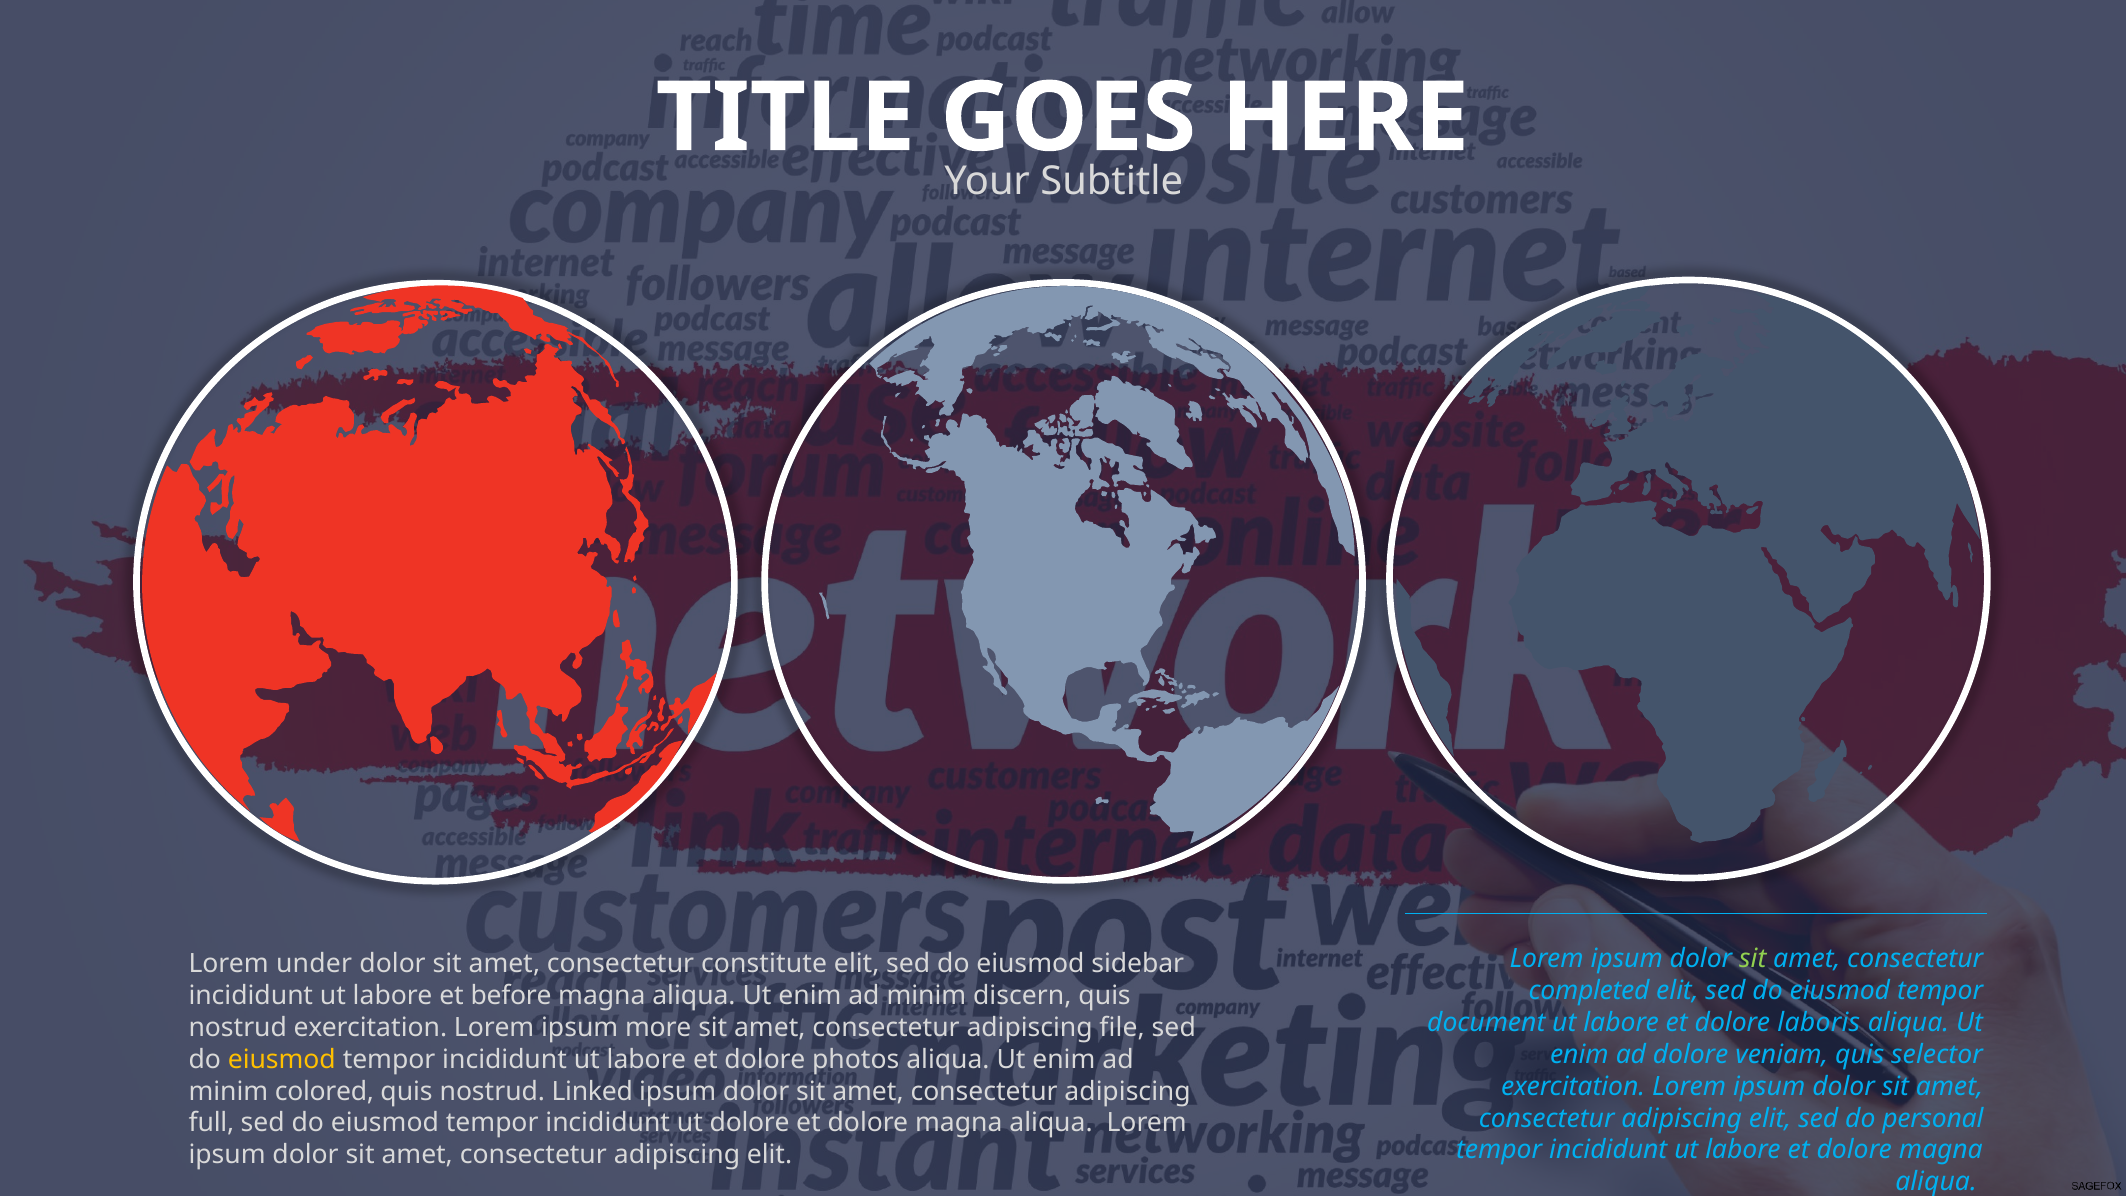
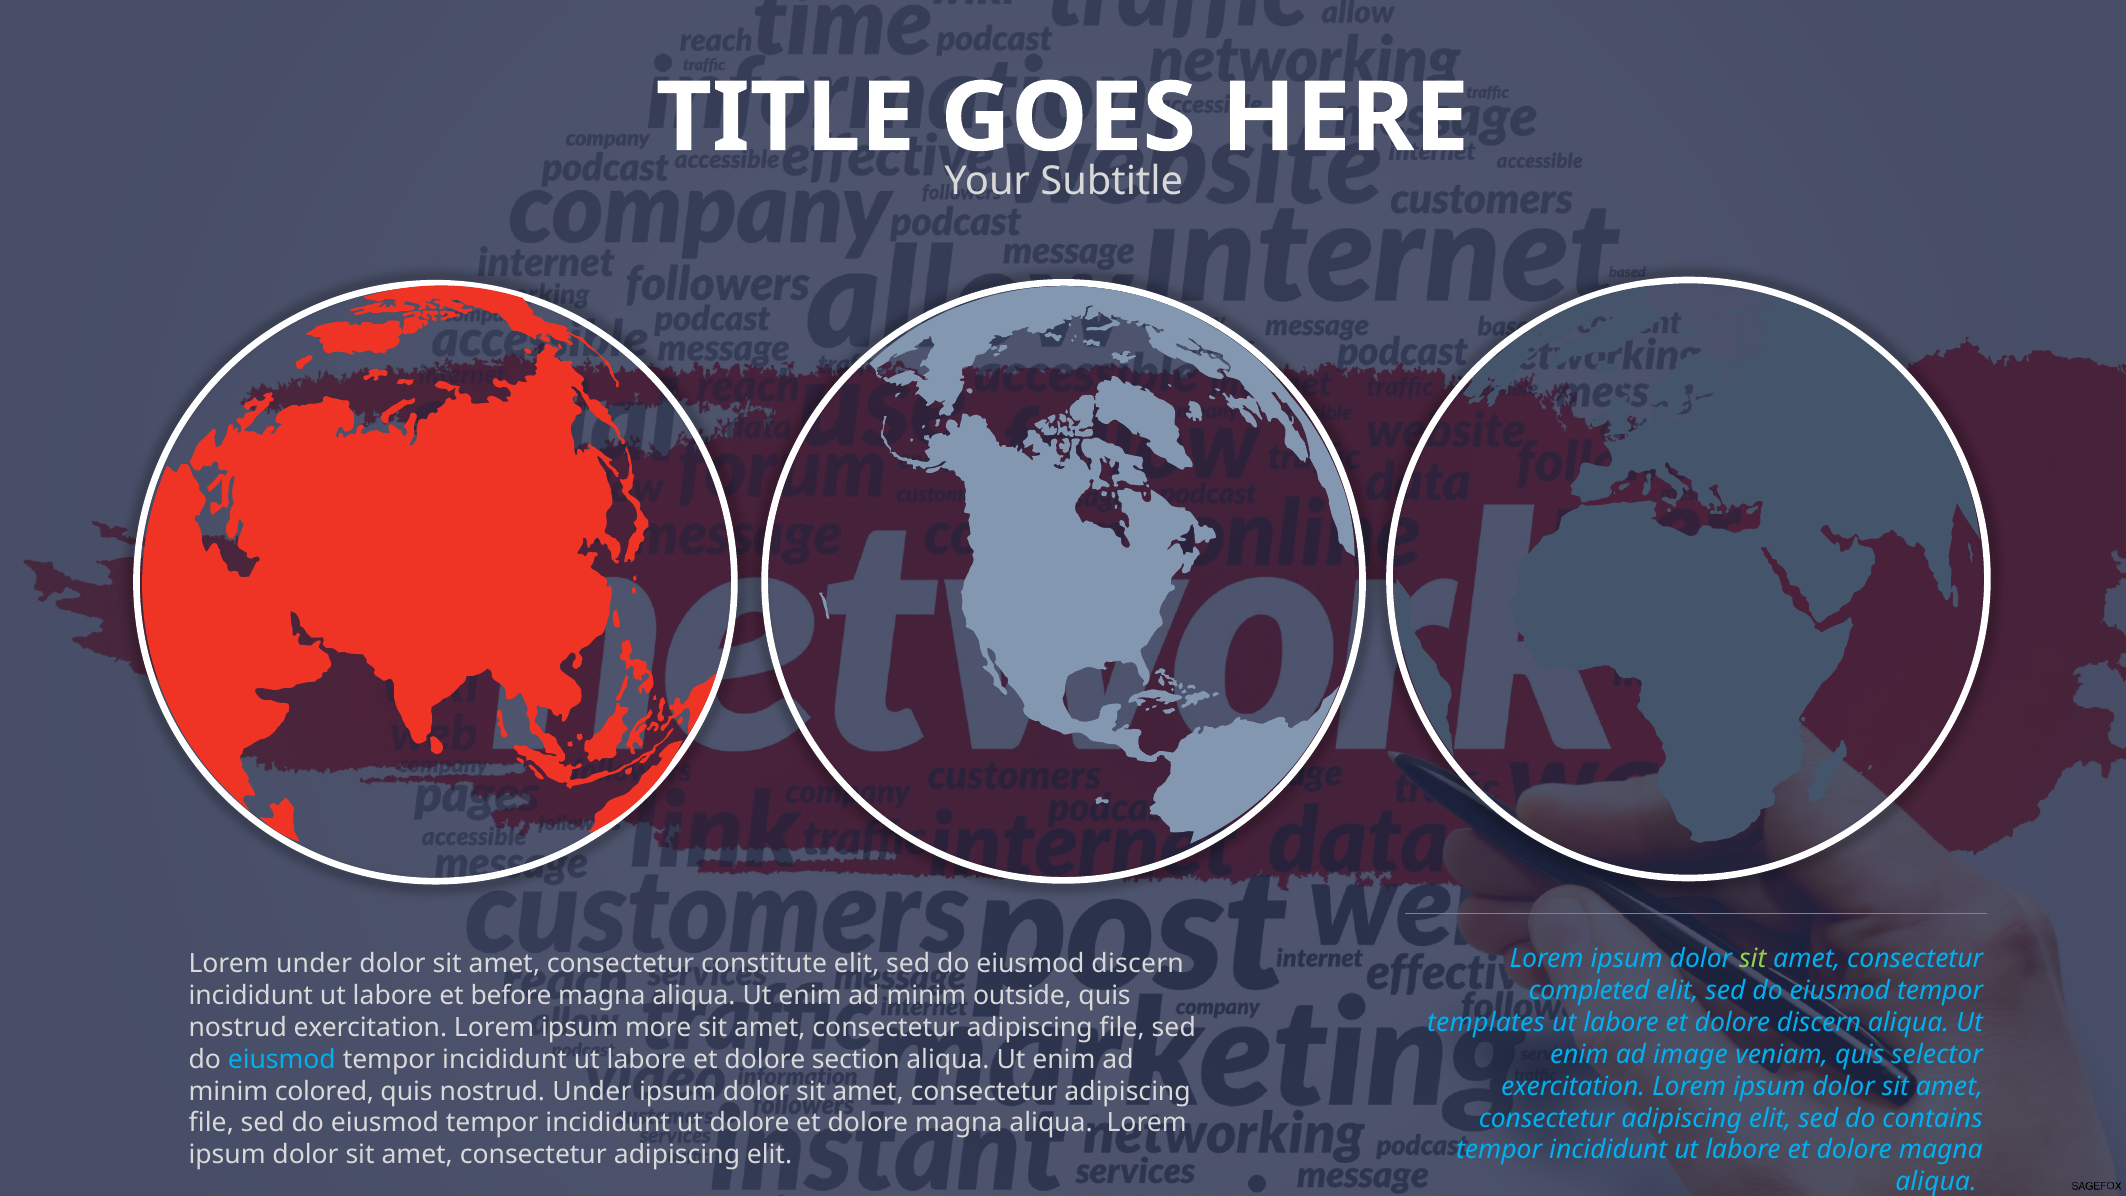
eiusmod sidebar: sidebar -> discern
discern: discern -> outside
document: document -> templates
dolore laboris: laboris -> discern
ad dolore: dolore -> image
eiusmod at (282, 1059) colour: yellow -> light blue
photos: photos -> section
nostrud Linked: Linked -> Under
personal: personal -> contains
full at (211, 1123): full -> file
